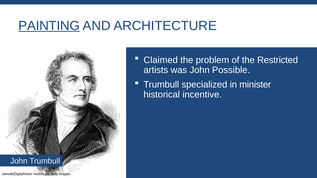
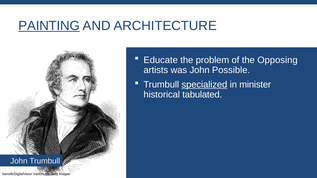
Claimed: Claimed -> Educate
Restricted: Restricted -> Opposing
specialized underline: none -> present
incentive: incentive -> tabulated
